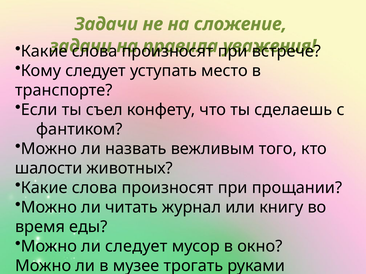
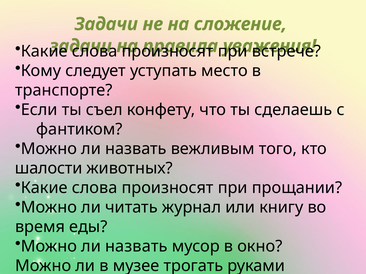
следует at (136, 247): следует -> назвать
